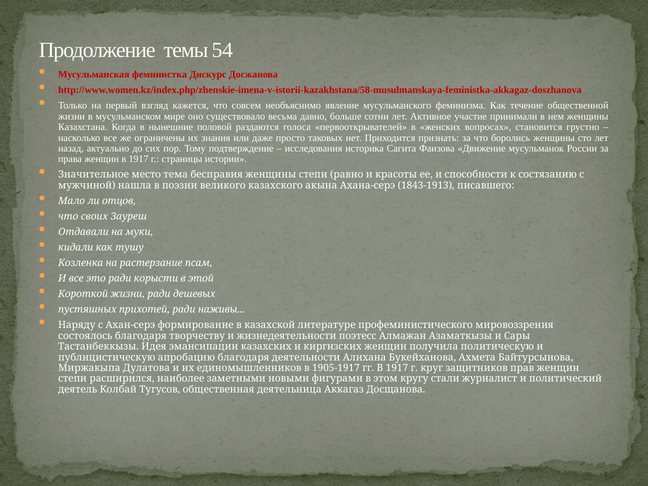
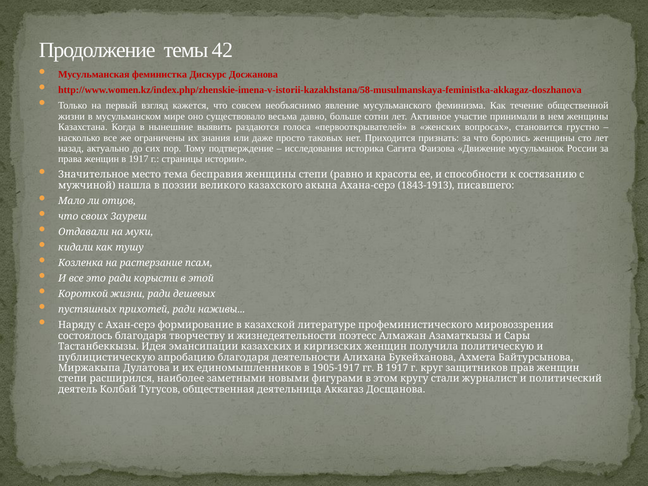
54: 54 -> 42
половой: половой -> выявить
